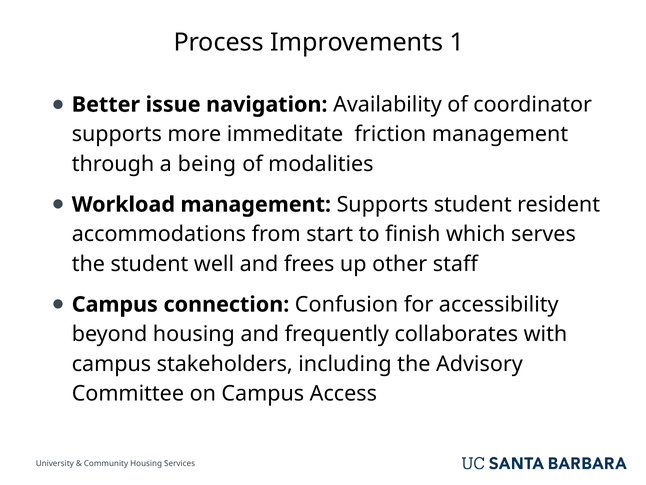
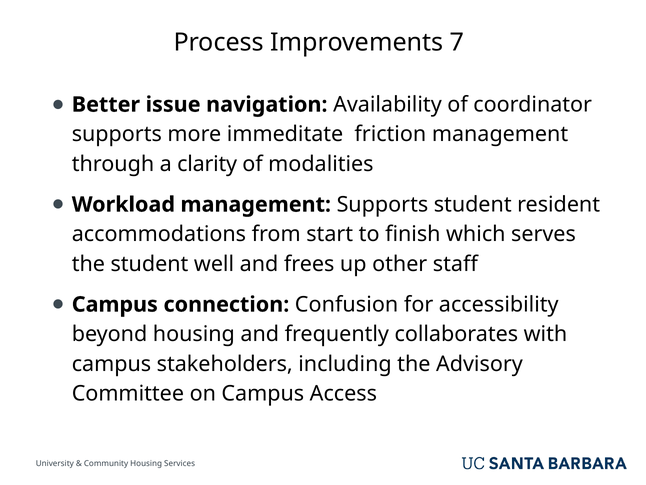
1: 1 -> 7
being: being -> clarity
